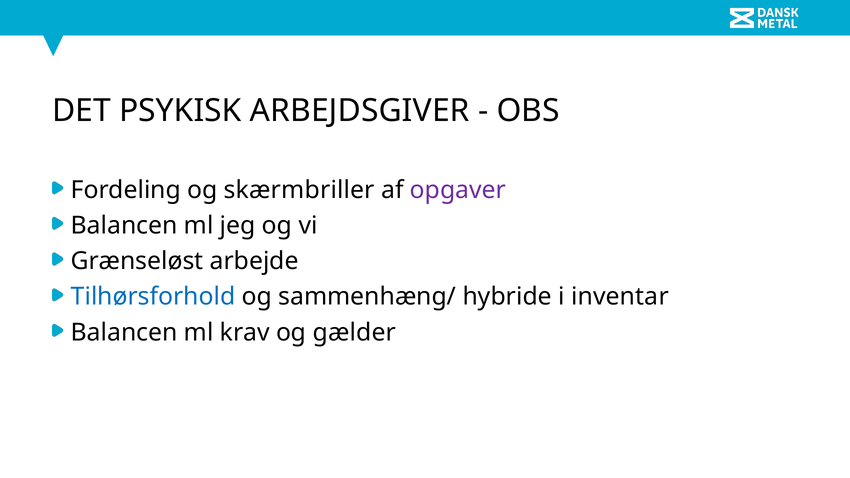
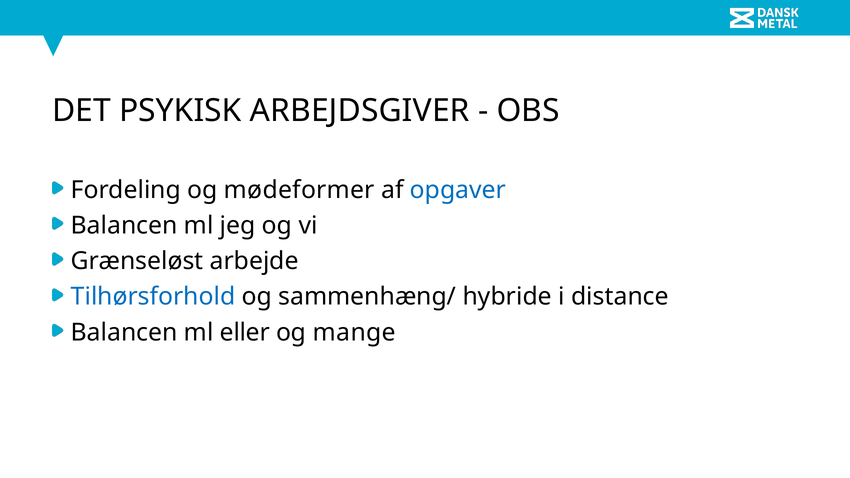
skærmbriller: skærmbriller -> mødeformer
opgaver colour: purple -> blue
inventar: inventar -> distance
krav: krav -> eller
gælder: gælder -> mange
